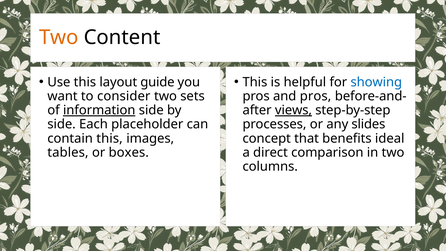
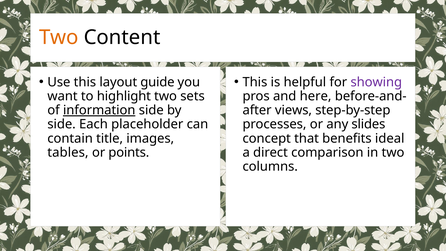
showing colour: blue -> purple
consider: consider -> highlight
and pros: pros -> here
views underline: present -> none
contain this: this -> title
boxes: boxes -> points
